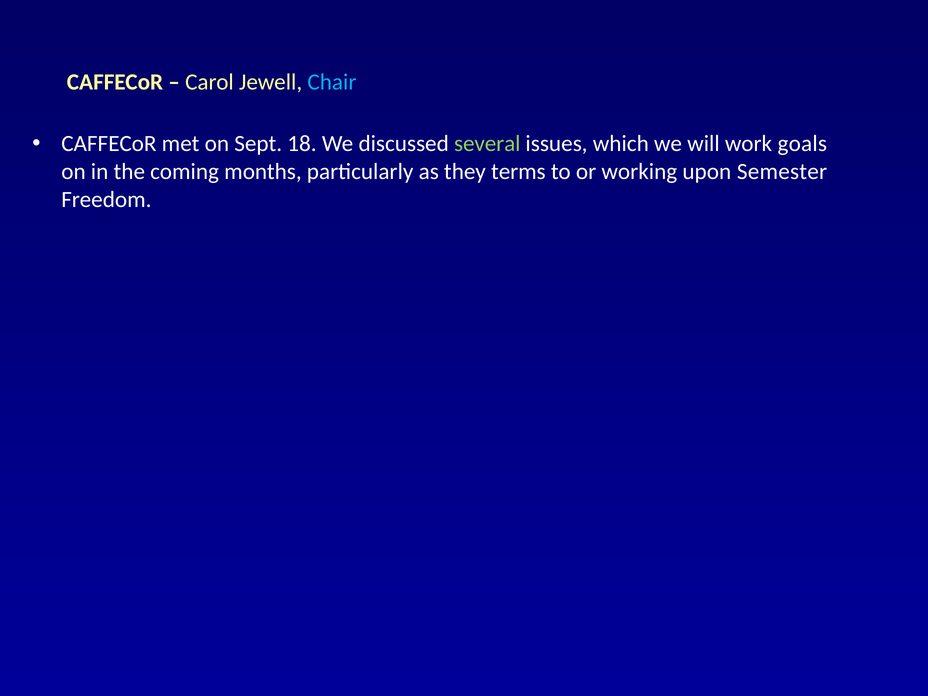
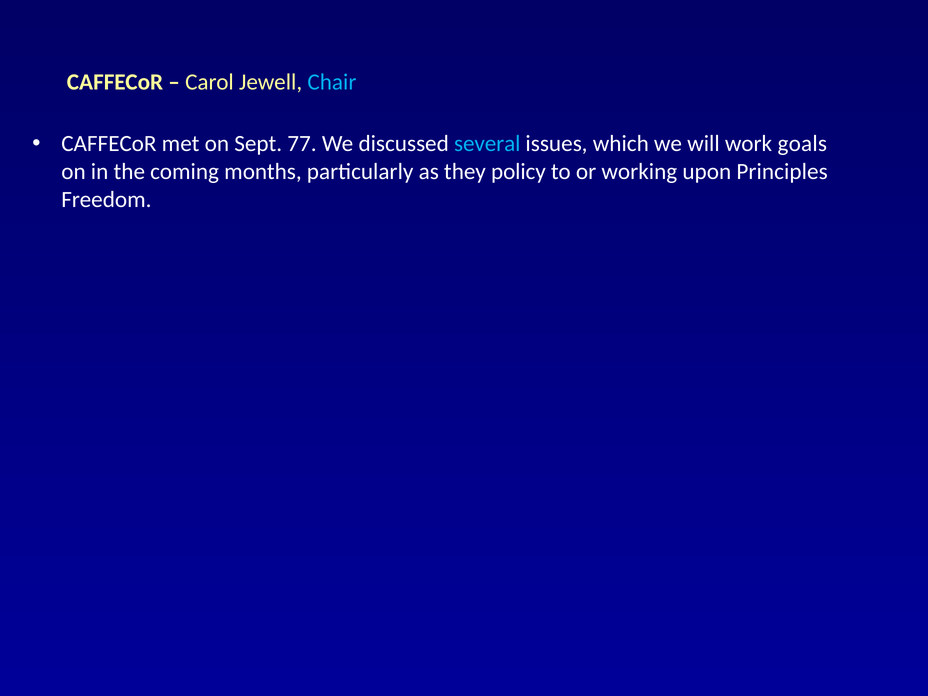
18: 18 -> 77
several colour: light green -> light blue
terms: terms -> policy
Semester: Semester -> Principles
